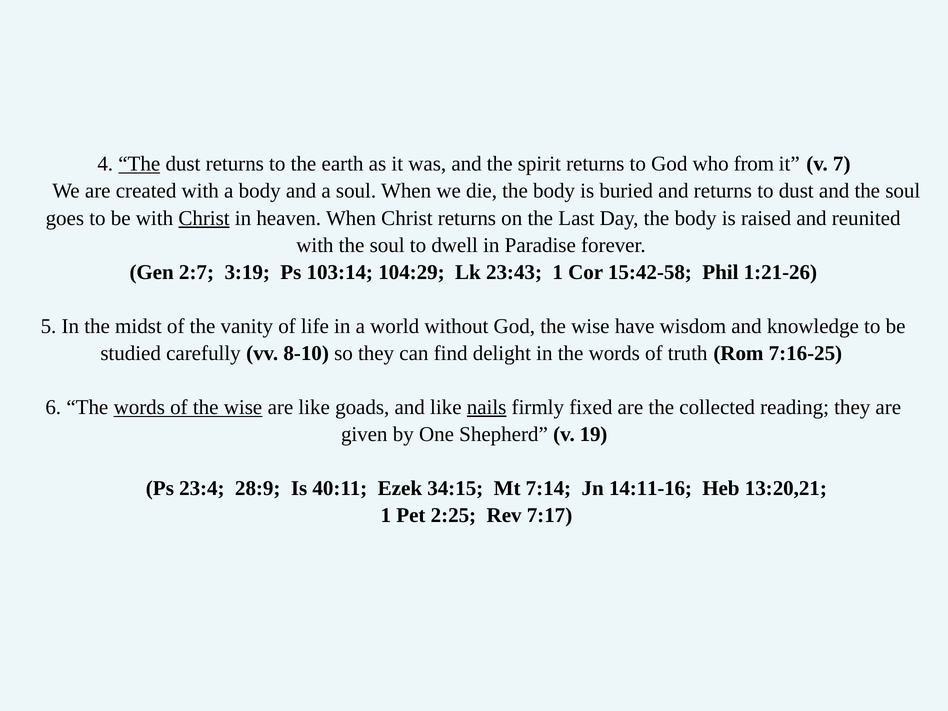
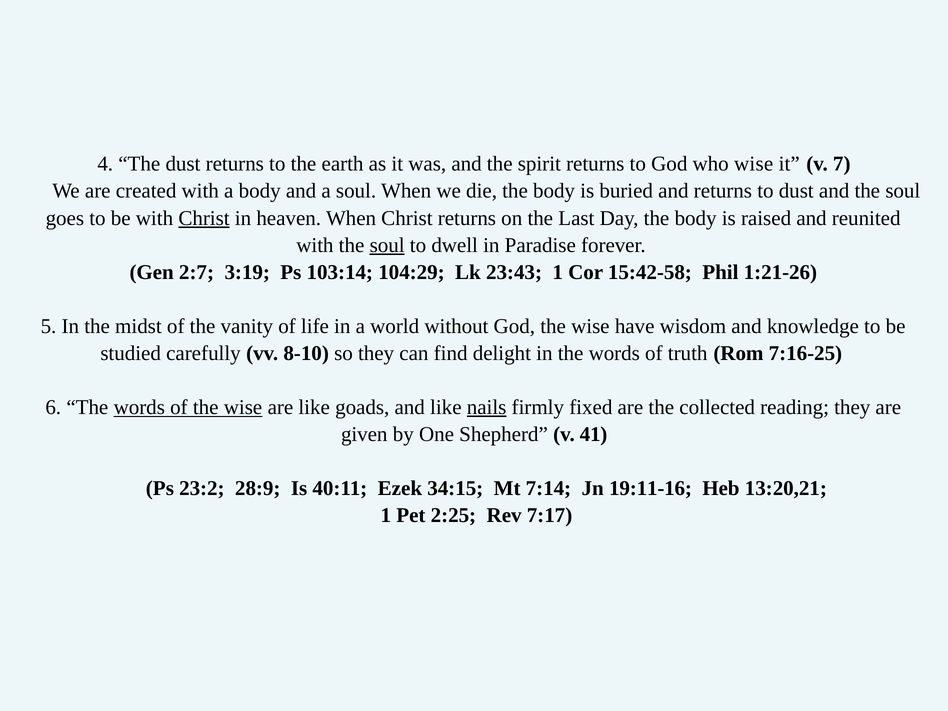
The at (139, 164) underline: present -> none
who from: from -> wise
soul at (387, 245) underline: none -> present
19: 19 -> 41
23:4: 23:4 -> 23:2
14:11-16: 14:11-16 -> 19:11-16
